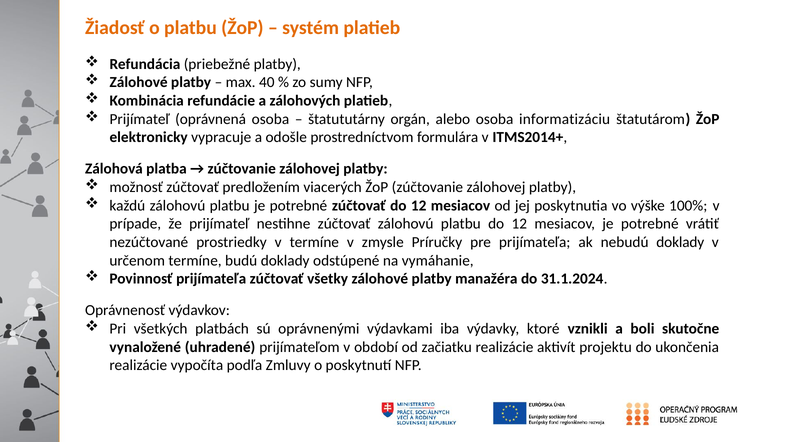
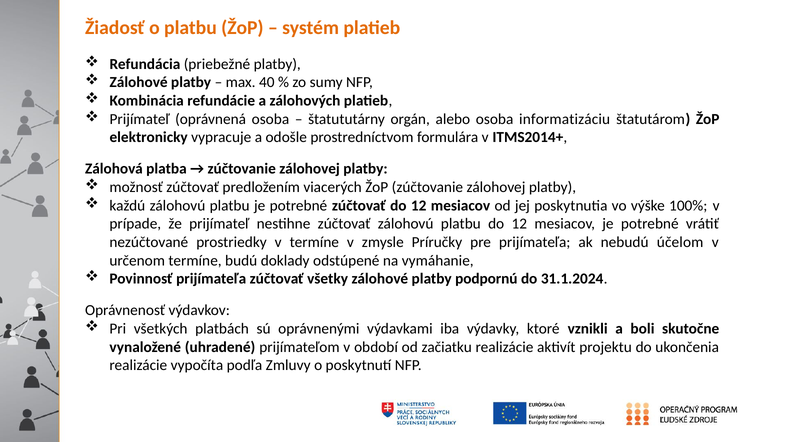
nebudú doklady: doklady -> účelom
manažéra: manažéra -> podpornú
